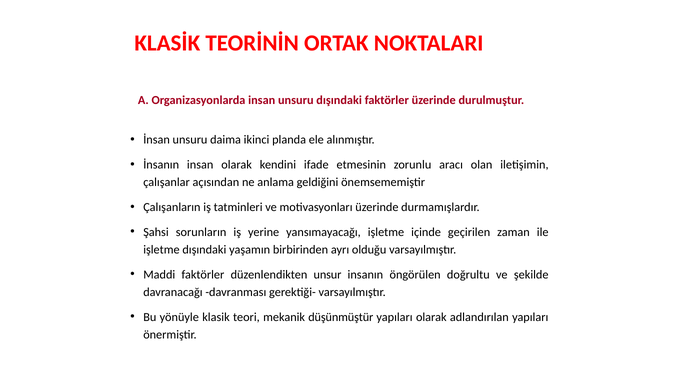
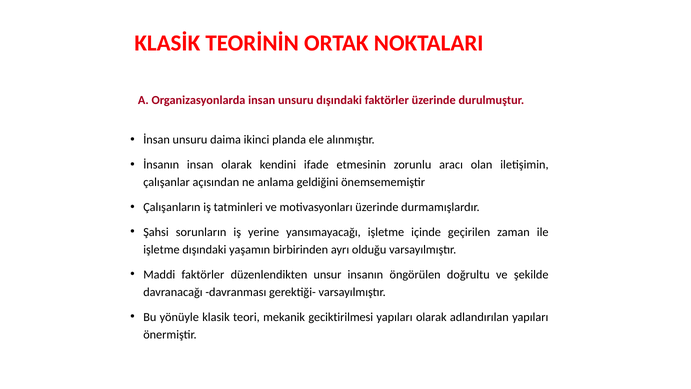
düşünmüştür: düşünmüştür -> geciktirilmesi
